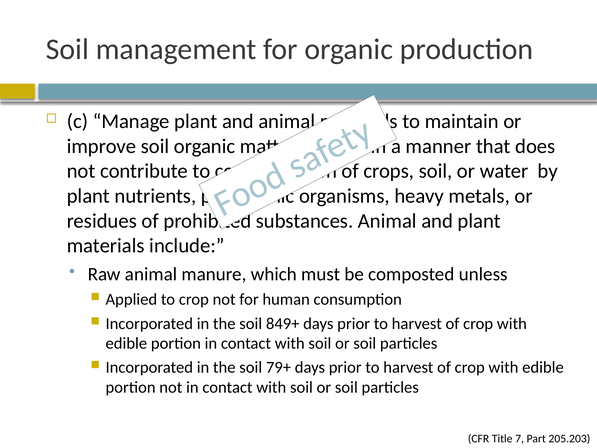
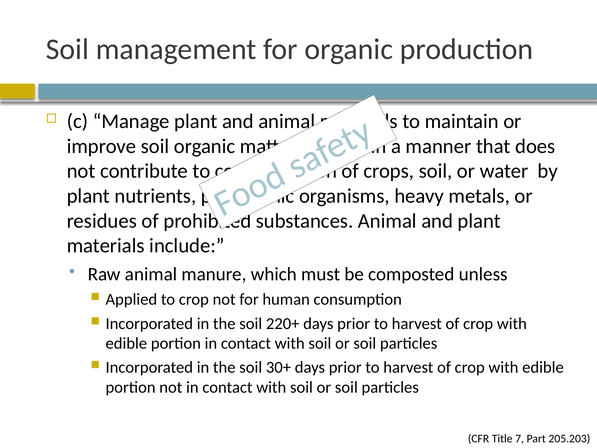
849+: 849+ -> 220+
79+: 79+ -> 30+
